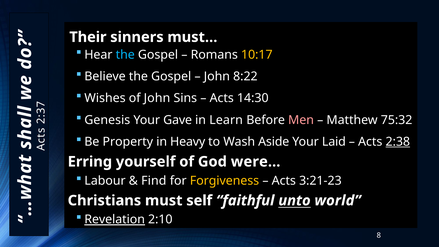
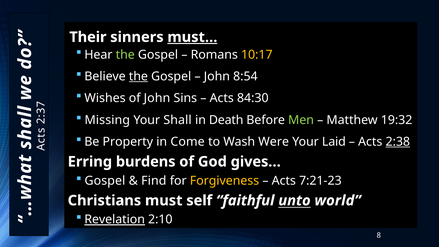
must… underline: none -> present
the at (125, 55) colour: light blue -> light green
the at (138, 76) underline: none -> present
8:22: 8:22 -> 8:54
14:30: 14:30 -> 84:30
Genesis: Genesis -> Missing
Gave: Gave -> Shall
Learn: Learn -> Death
Men colour: pink -> light green
75:32: 75:32 -> 19:32
Heavy: Heavy -> Come
Aside: Aside -> Were
yourself: yourself -> burdens
were…: were… -> gives…
Labour at (105, 181): Labour -> Gospel
3:21-23: 3:21-23 -> 7:21-23
